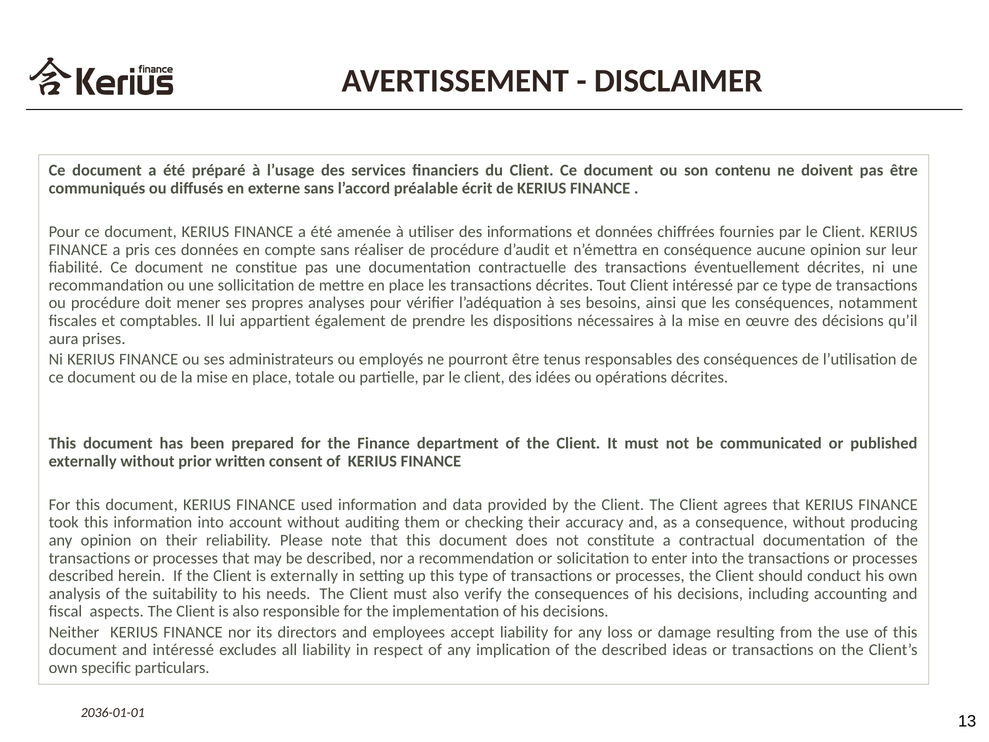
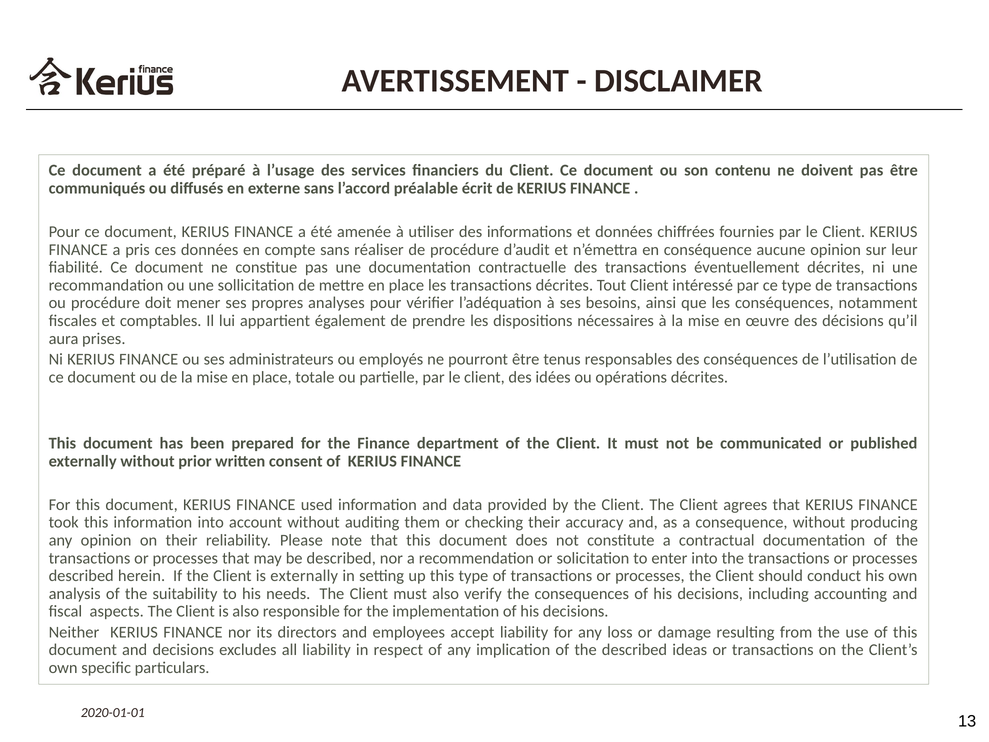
and intéressé: intéressé -> decisions
2036-01-01: 2036-01-01 -> 2020-01-01
